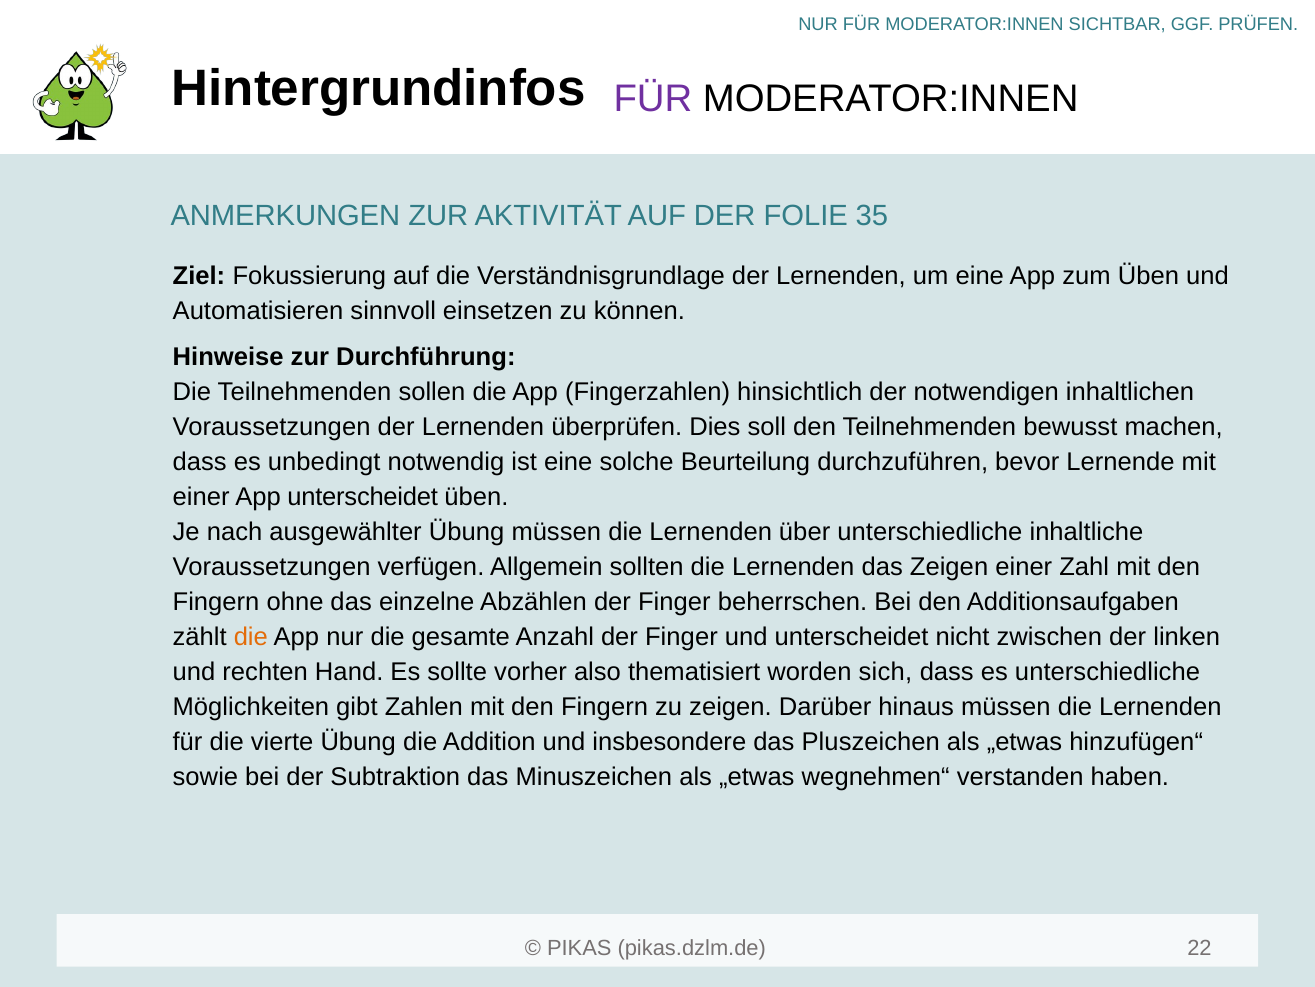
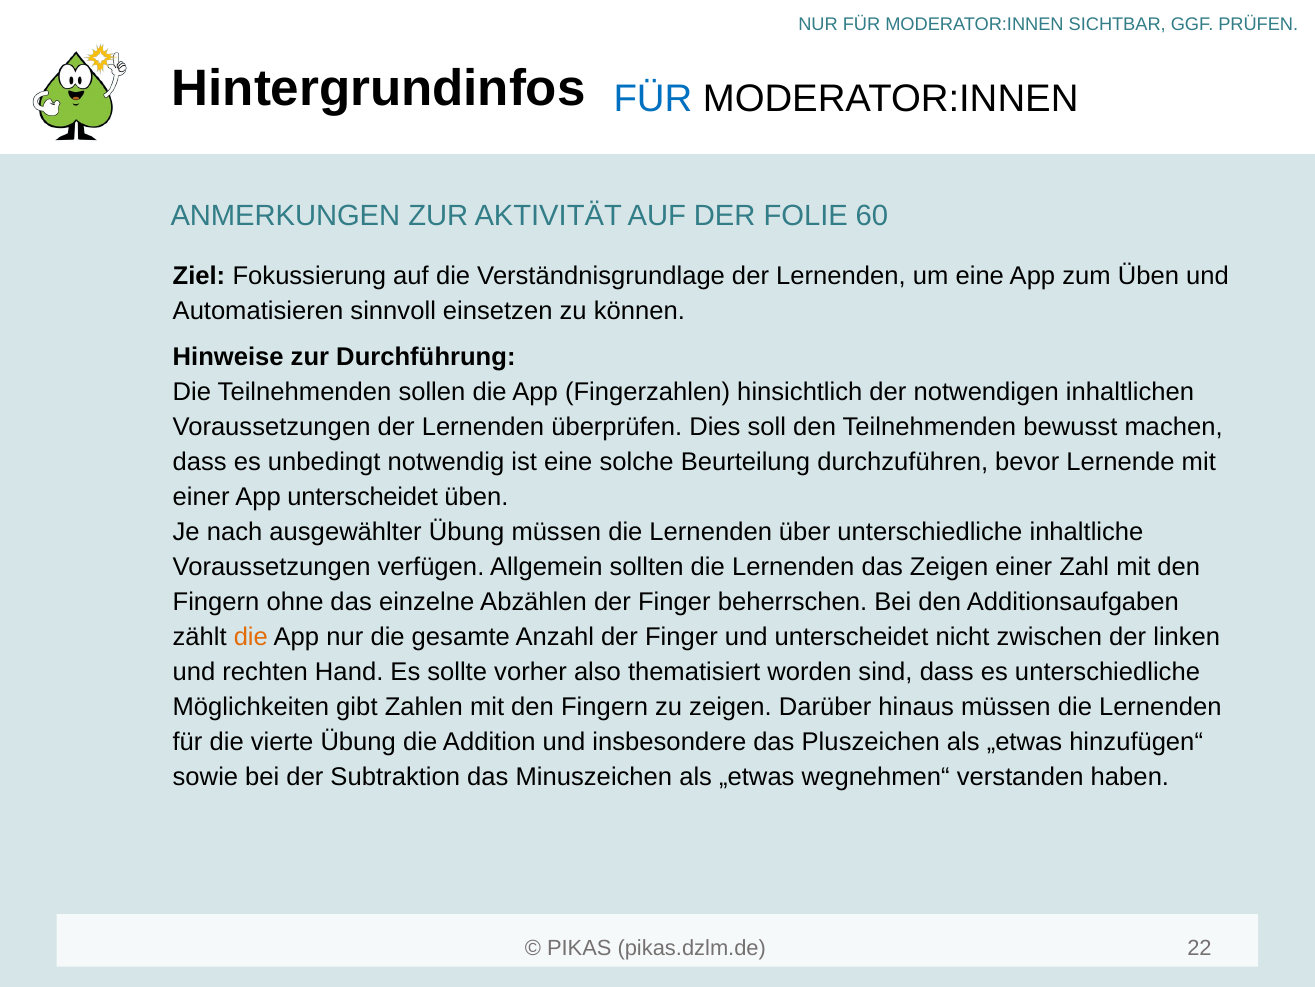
FÜR at (653, 99) colour: purple -> blue
35: 35 -> 60
sich: sich -> sind
